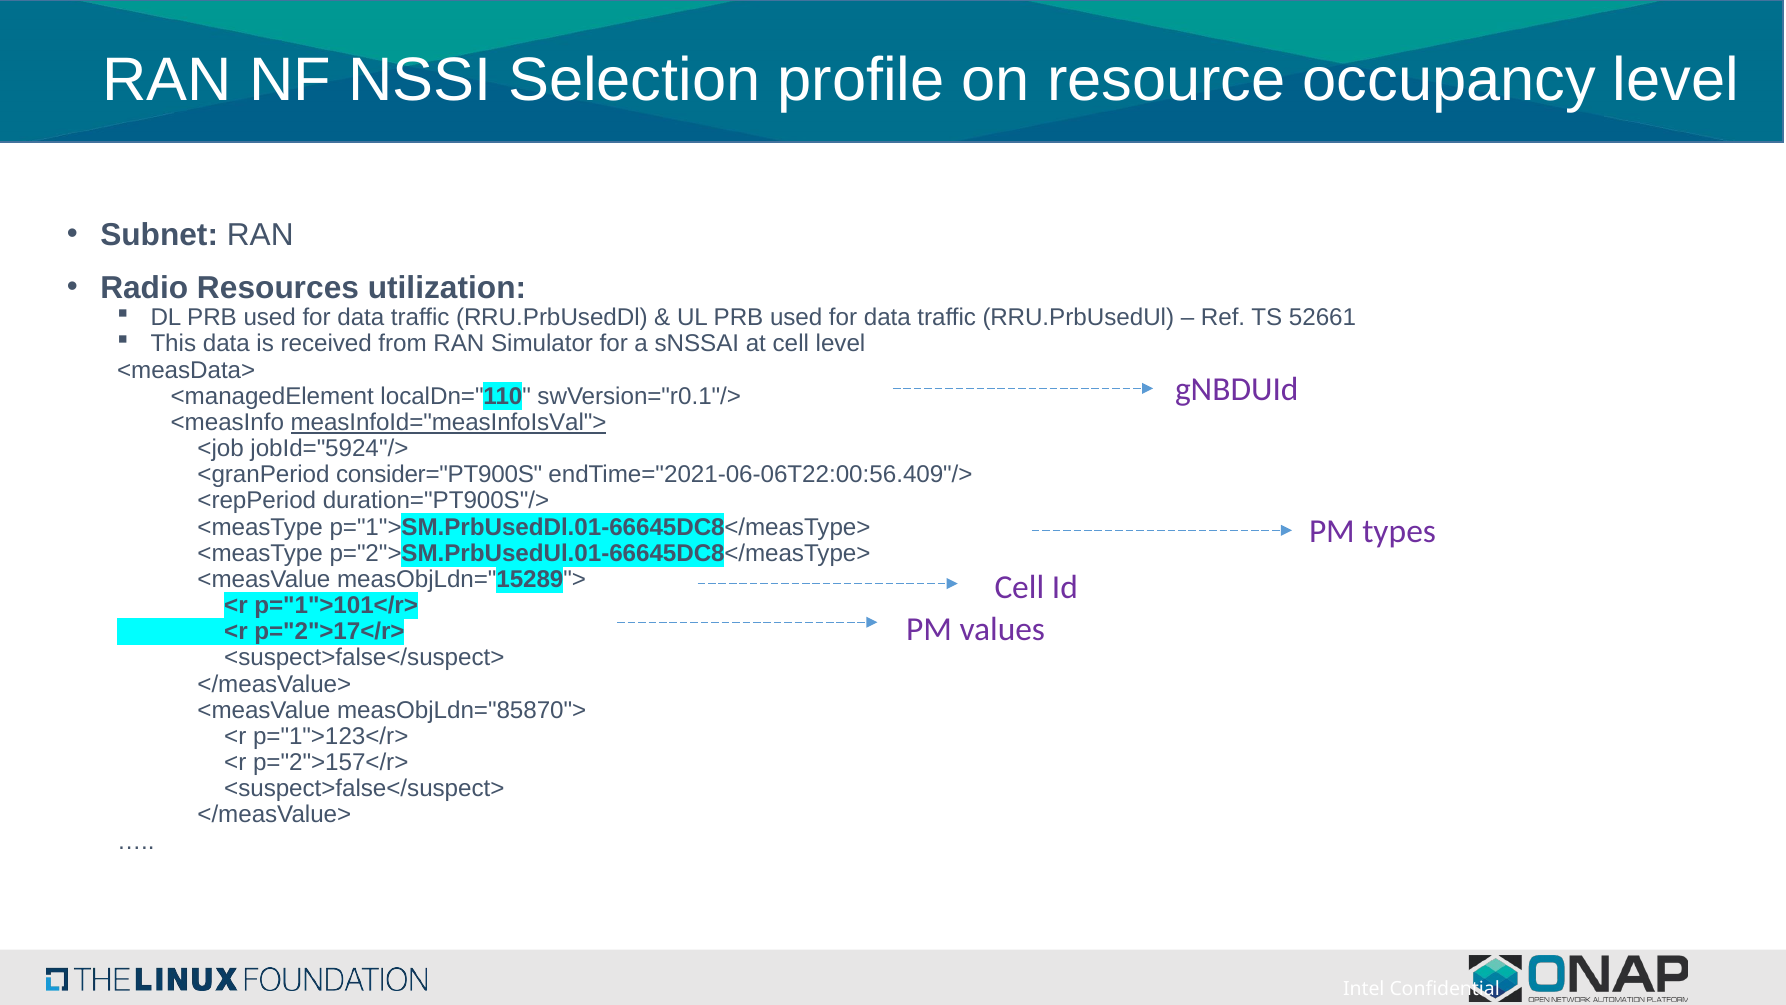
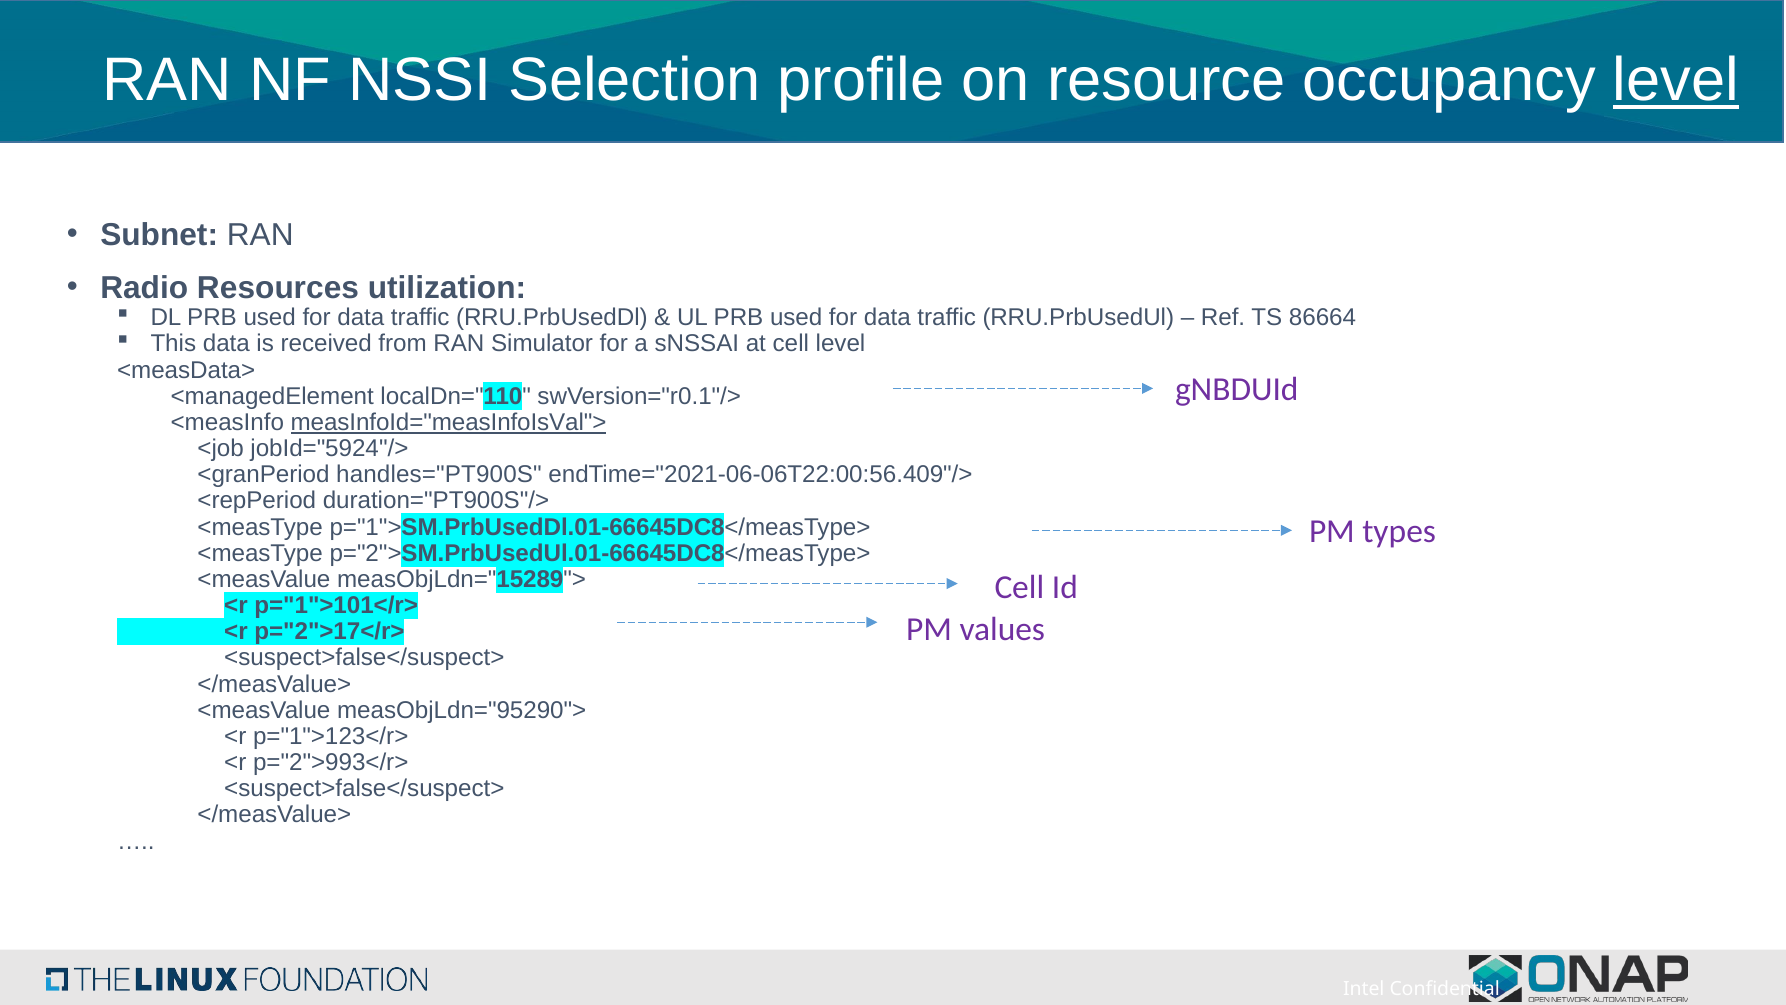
level at (1676, 80) underline: none -> present
52661: 52661 -> 86664
consider="PT900S: consider="PT900S -> handles="PT900S
measObjLdn="85870">: measObjLdn="85870"> -> measObjLdn="95290">
p="2">157</r>: p="2">157</r> -> p="2">993</r>
